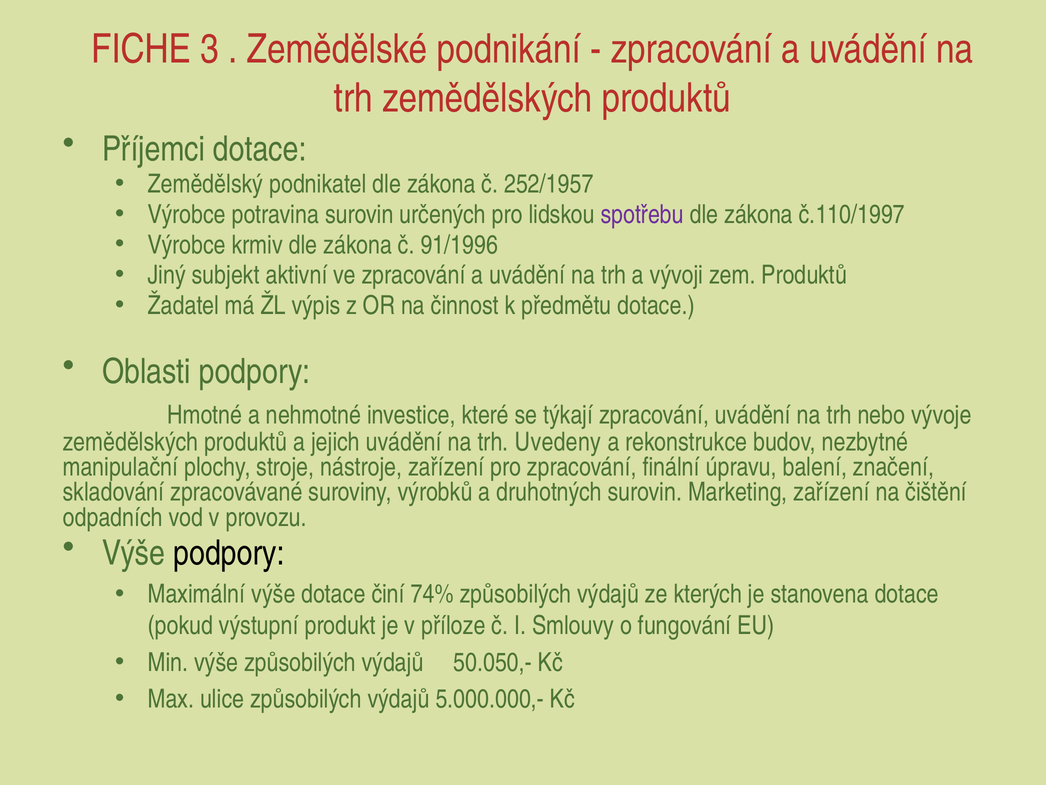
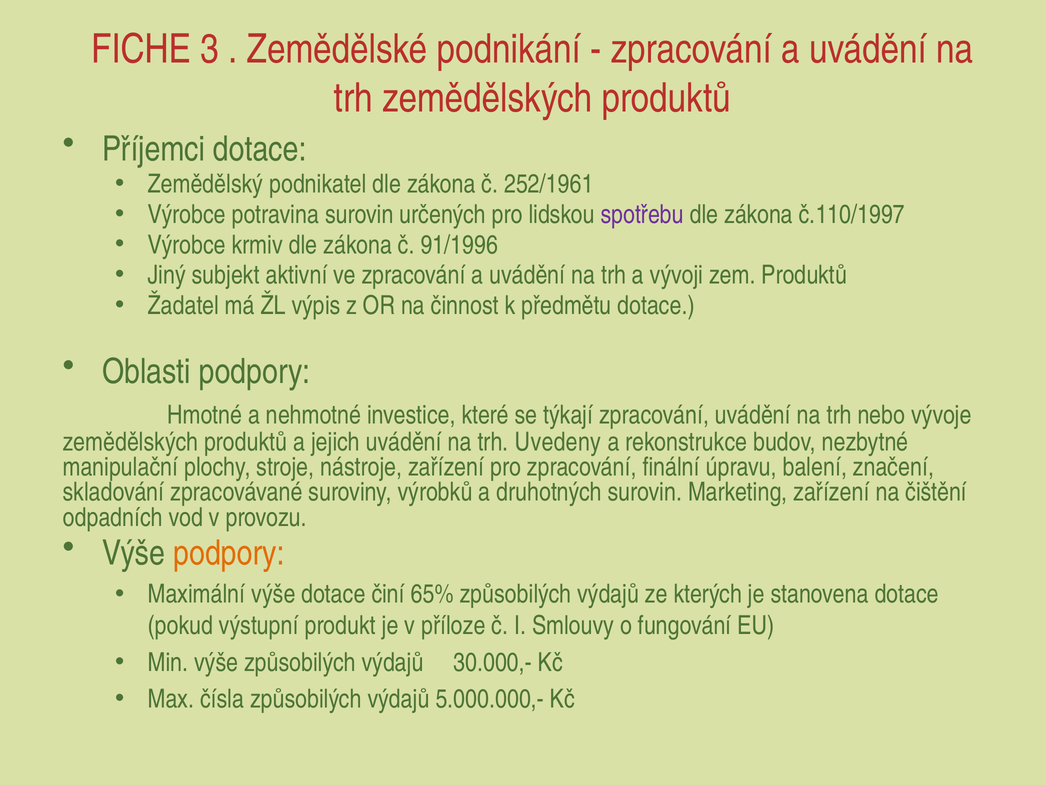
252/1957: 252/1957 -> 252/1961
podpory at (229, 553) colour: black -> orange
74%: 74% -> 65%
50.050,-: 50.050,- -> 30.000,-
ulice: ulice -> čísla
